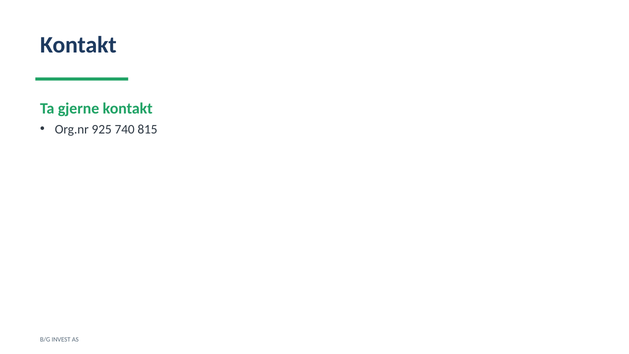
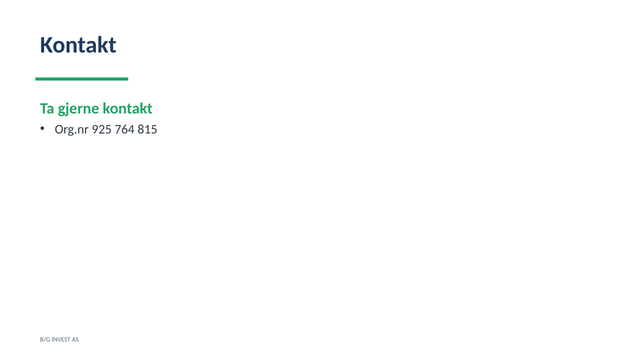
740: 740 -> 764
